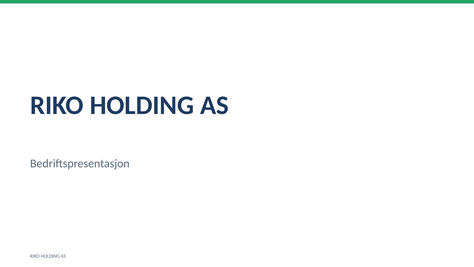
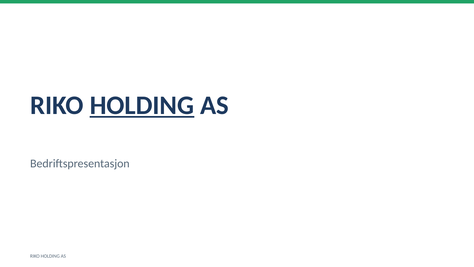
HOLDING at (142, 105) underline: none -> present
